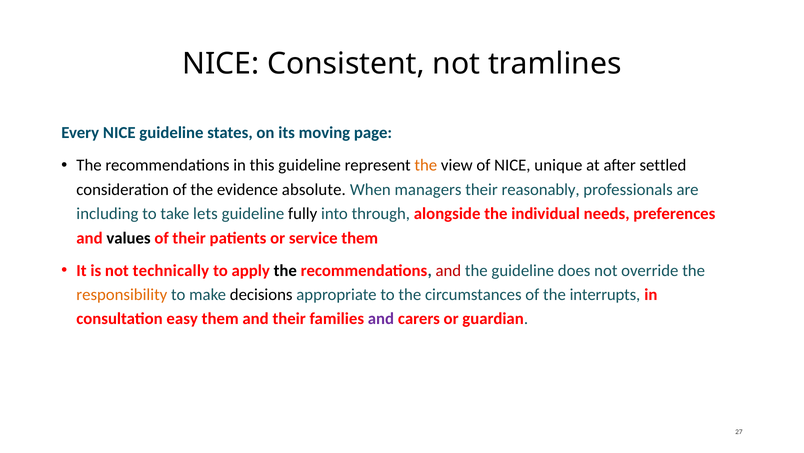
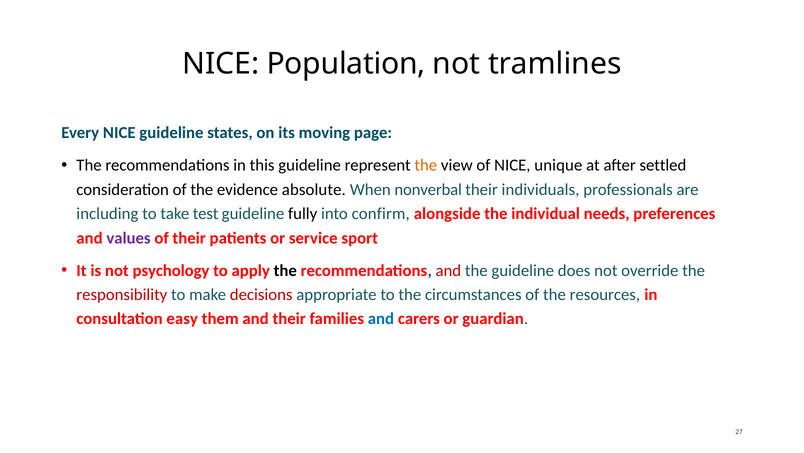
Consistent: Consistent -> Population
managers: managers -> nonverbal
reasonably: reasonably -> individuals
lets: lets -> test
through: through -> confirm
values colour: black -> purple
service them: them -> sport
technically: technically -> psychology
responsibility colour: orange -> red
decisions colour: black -> red
interrupts: interrupts -> resources
and at (381, 318) colour: purple -> blue
